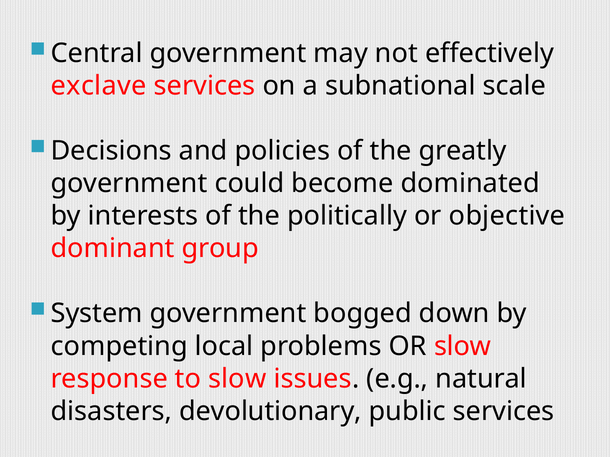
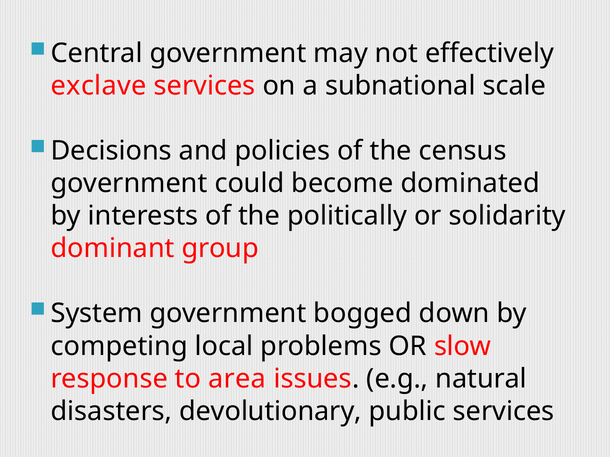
greatly: greatly -> census
objective: objective -> solidarity
to slow: slow -> area
